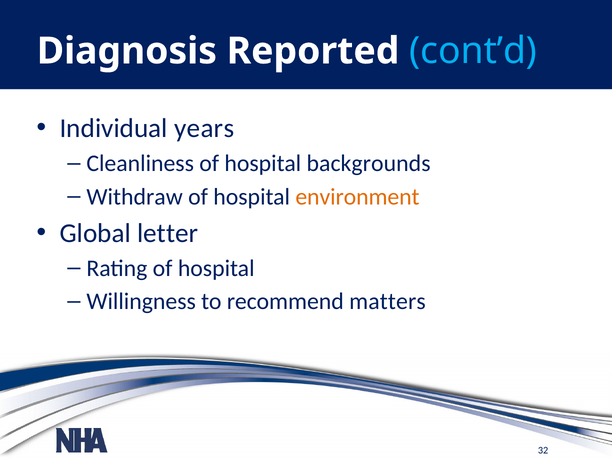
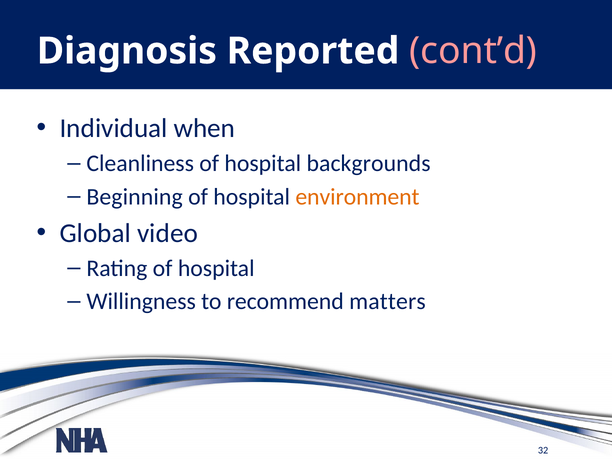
cont’d colour: light blue -> pink
years: years -> when
Withdraw: Withdraw -> Beginning
letter: letter -> video
